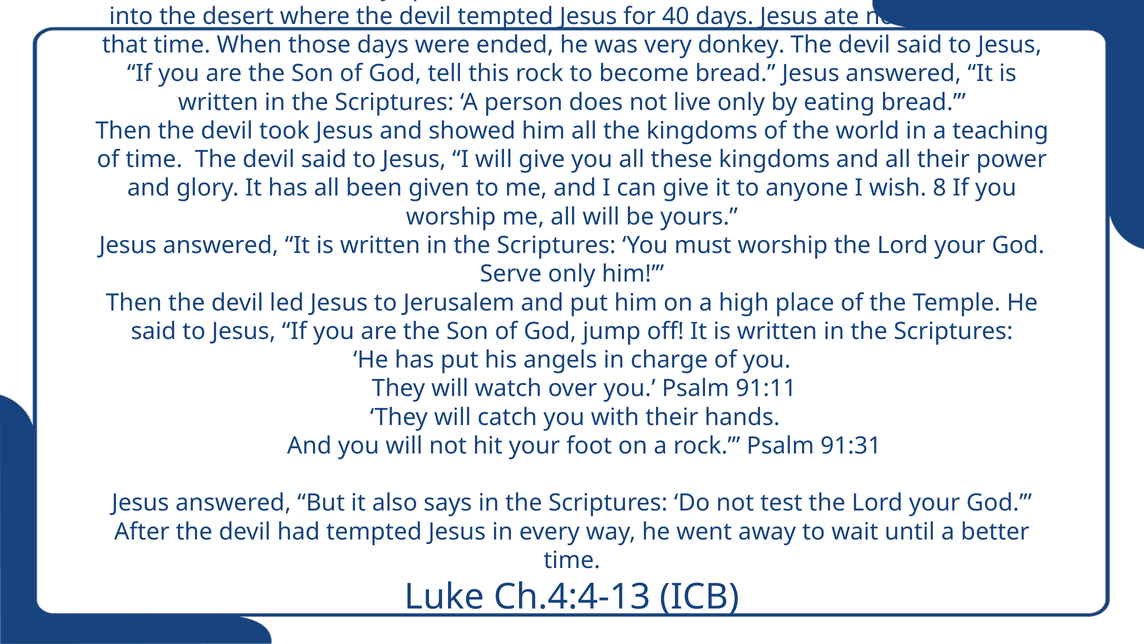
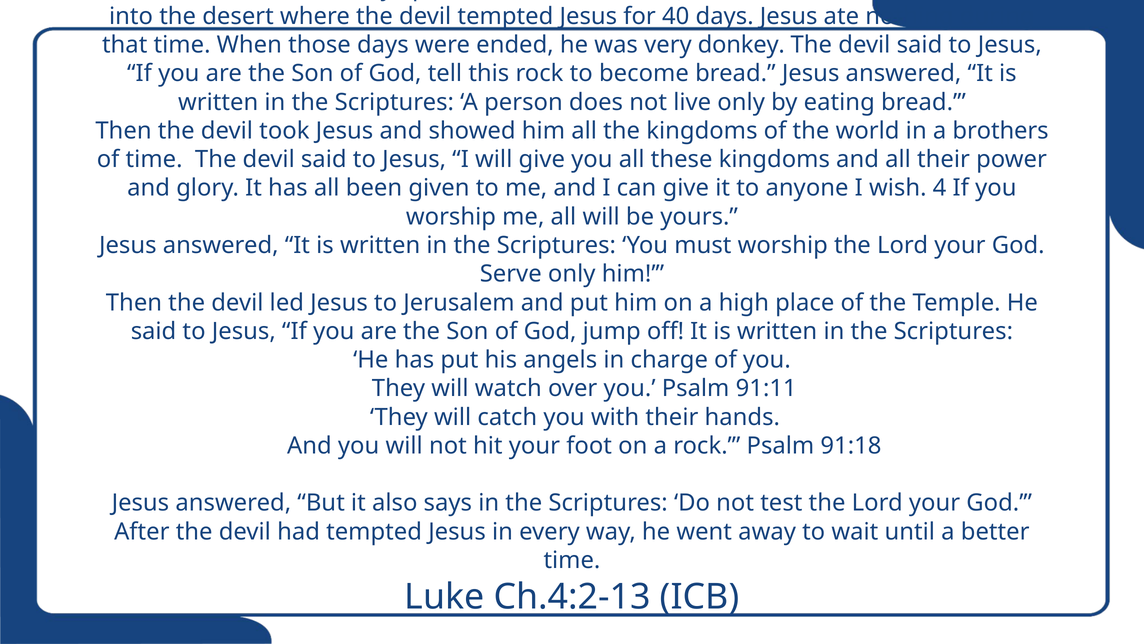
teaching: teaching -> brothers
8: 8 -> 4
91:31: 91:31 -> 91:18
Ch.4:4-13: Ch.4:4-13 -> Ch.4:2-13
